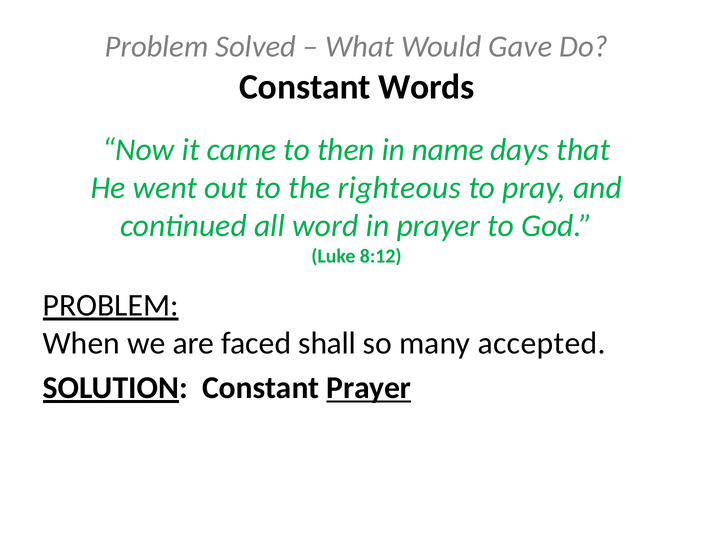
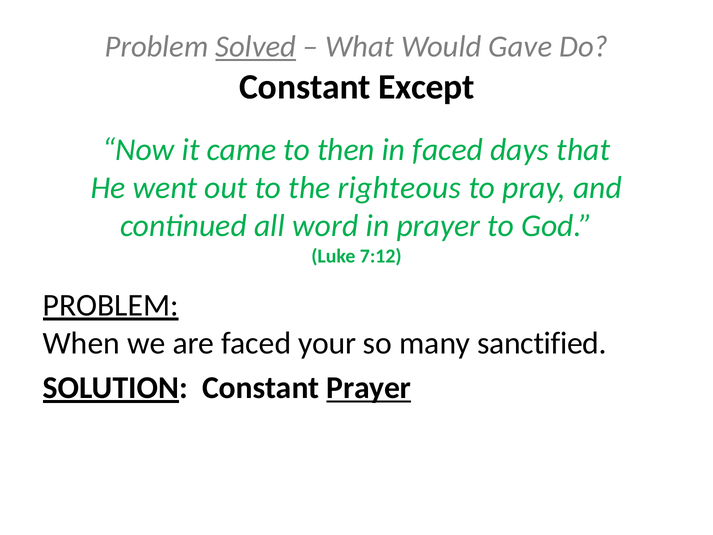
Solved underline: none -> present
Words: Words -> Except
in name: name -> faced
8:12: 8:12 -> 7:12
shall: shall -> your
accepted: accepted -> sanctified
